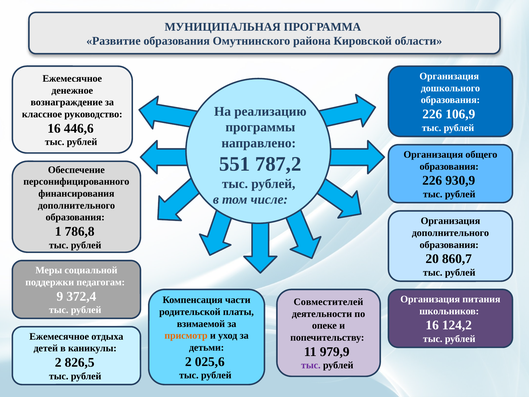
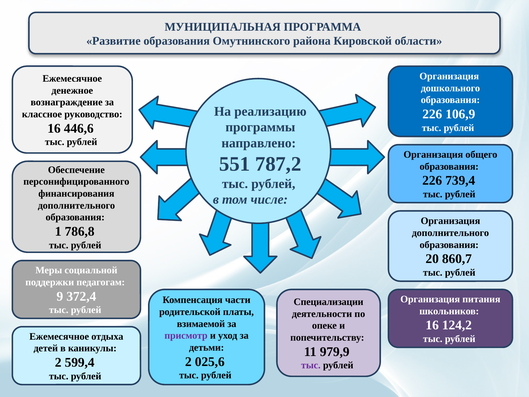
930,9: 930,9 -> 739,4
Совместителей: Совместителей -> Специализации
присмотр colour: orange -> purple
826,5: 826,5 -> 599,4
